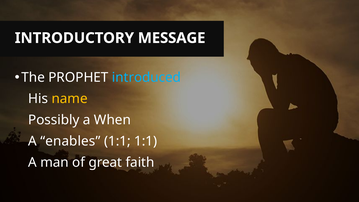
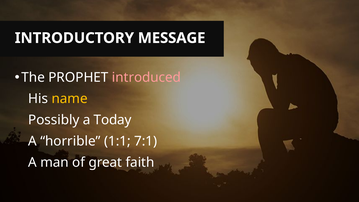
introduced colour: light blue -> pink
When: When -> Today
enables: enables -> horrible
1:1 1:1: 1:1 -> 7:1
